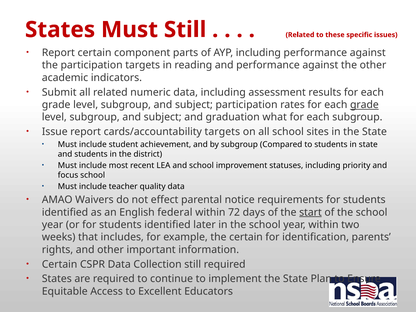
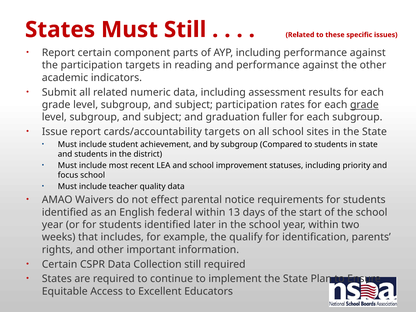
what: what -> fuller
72: 72 -> 13
start underline: present -> none
the certain: certain -> qualify
